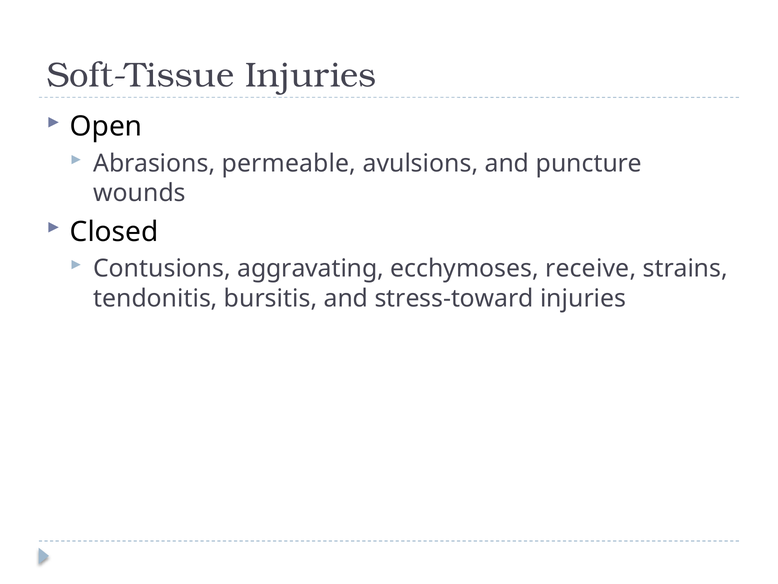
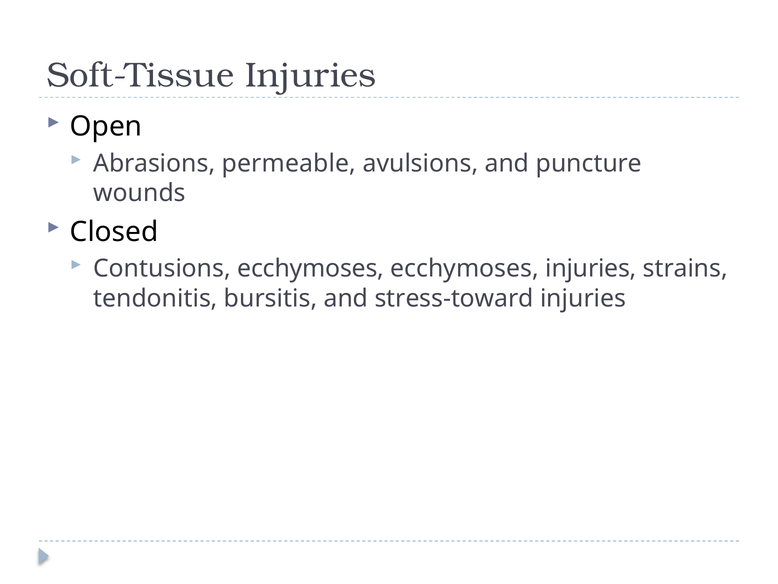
Contusions aggravating: aggravating -> ecchymoses
ecchymoses receive: receive -> injuries
